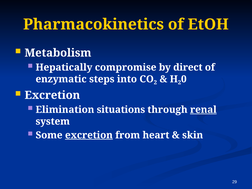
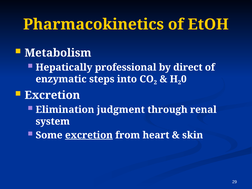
compromise: compromise -> professional
situations: situations -> judgment
renal underline: present -> none
